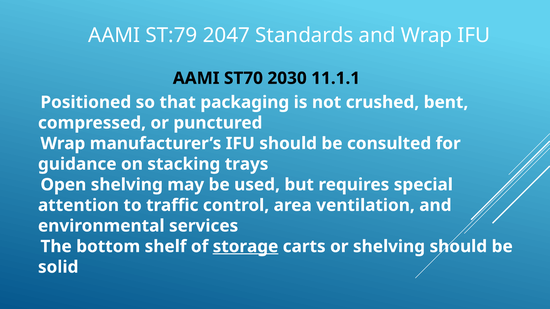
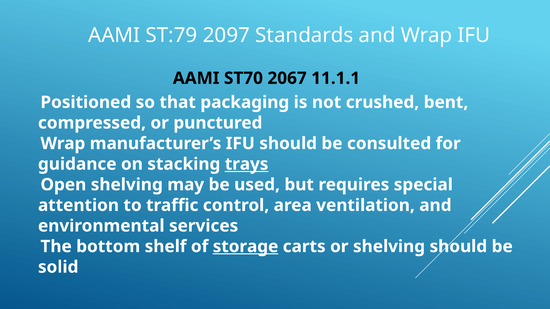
2047: 2047 -> 2097
2030: 2030 -> 2067
trays underline: none -> present
